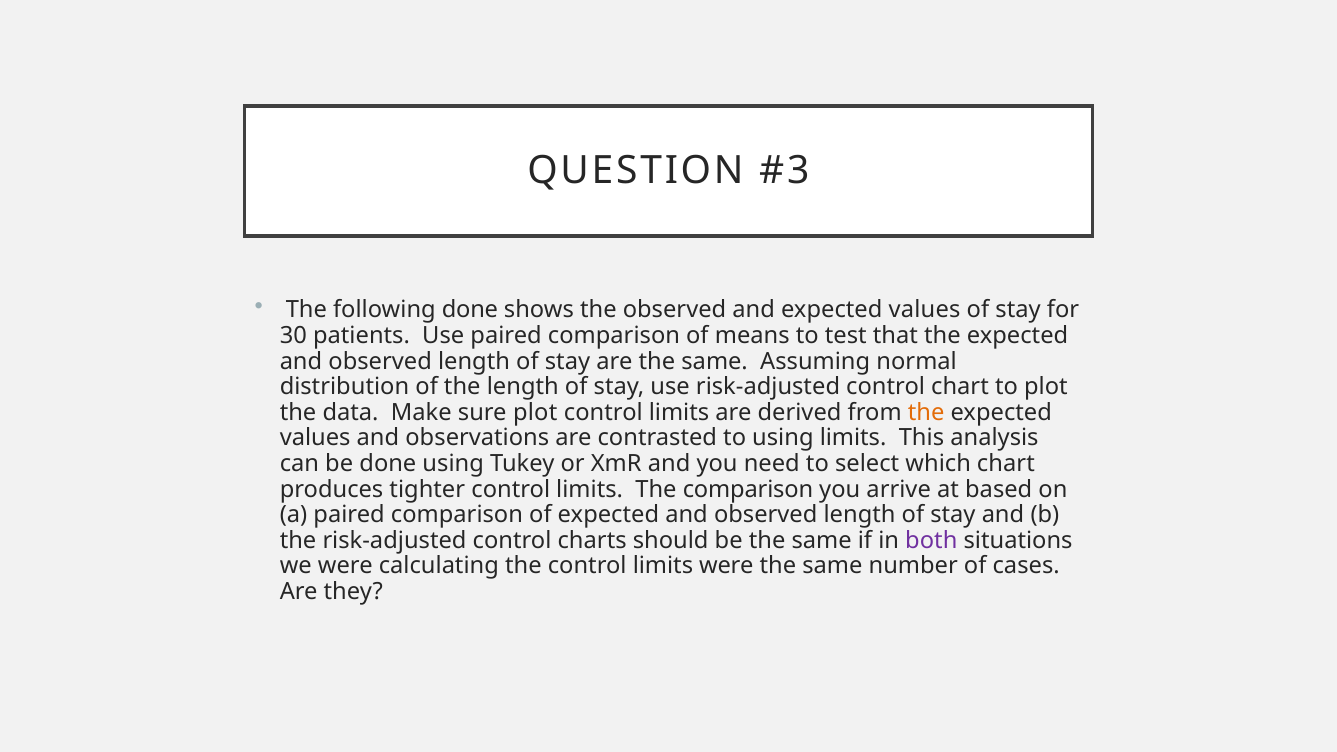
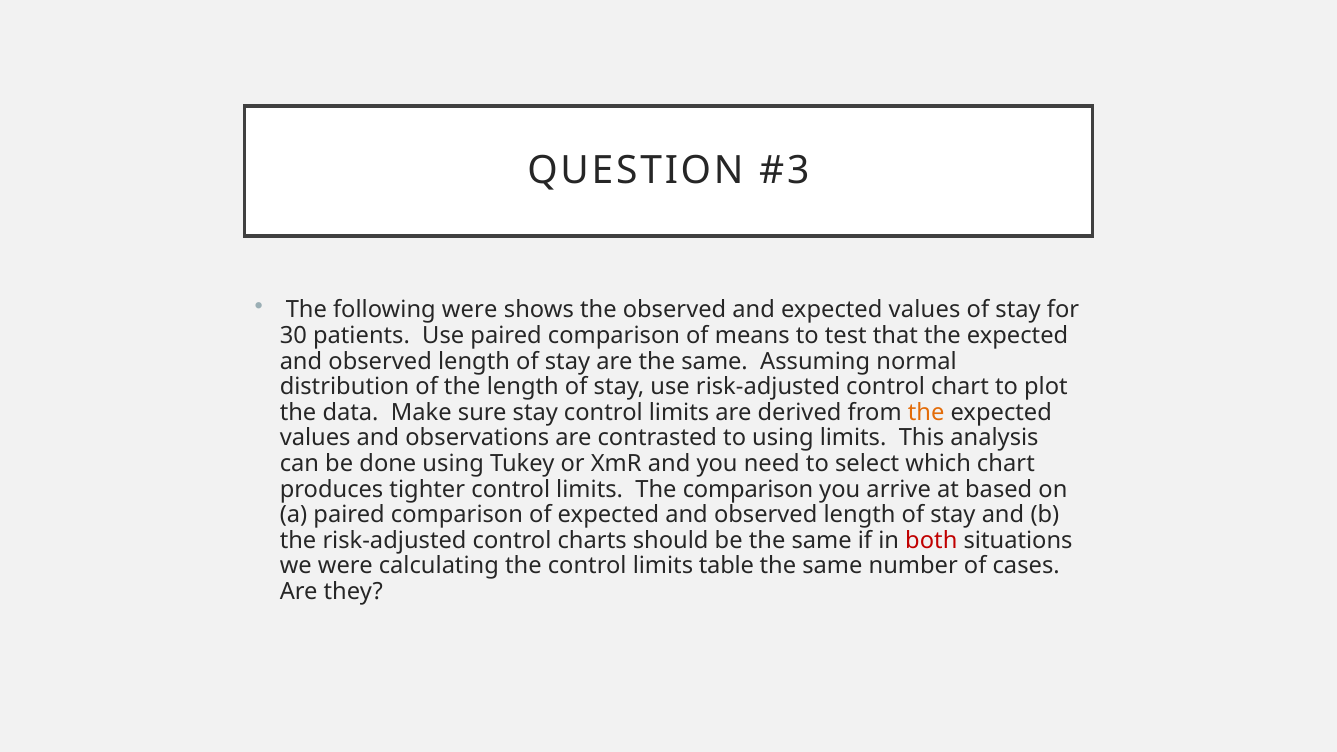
following done: done -> were
sure plot: plot -> stay
both colour: purple -> red
limits were: were -> table
